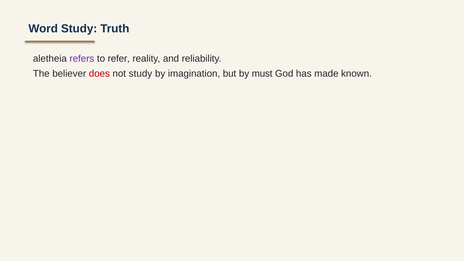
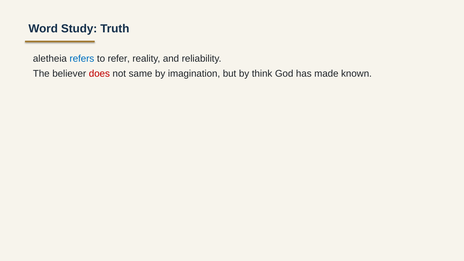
refers colour: purple -> blue
not study: study -> same
must: must -> think
